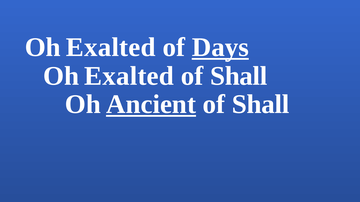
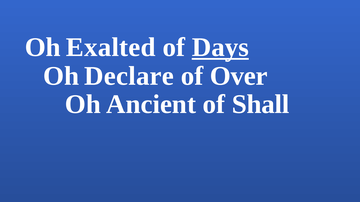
Exalted at (129, 76): Exalted -> Declare
Shall at (239, 76): Shall -> Over
Ancient underline: present -> none
